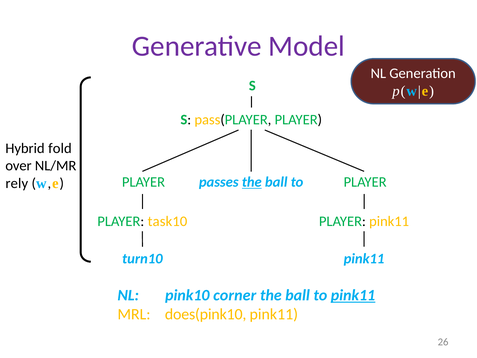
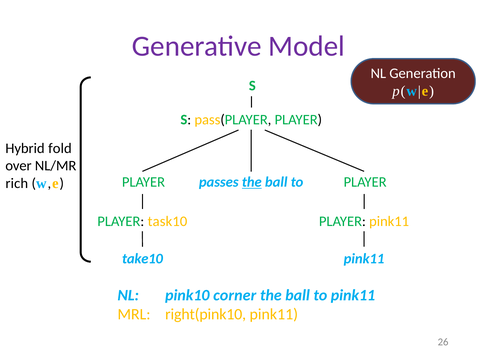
rely: rely -> rich
turn10: turn10 -> take10
pink11 at (353, 295) underline: present -> none
does(pink10: does(pink10 -> right(pink10
